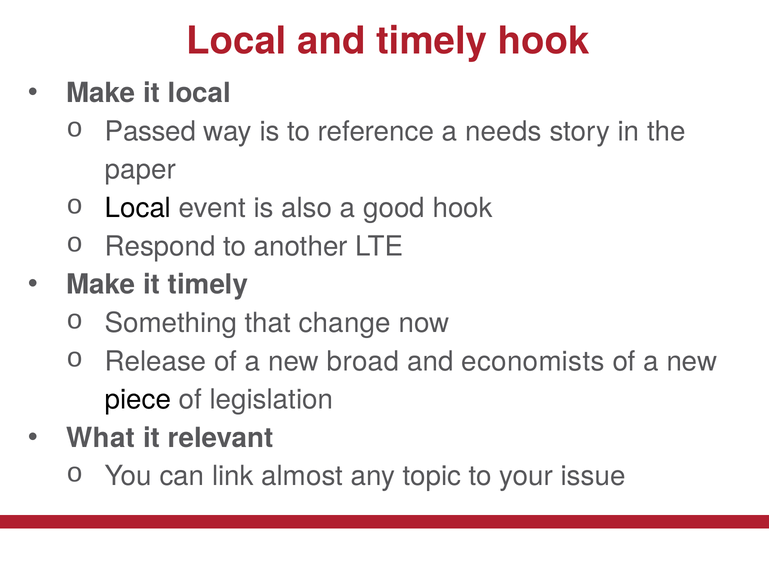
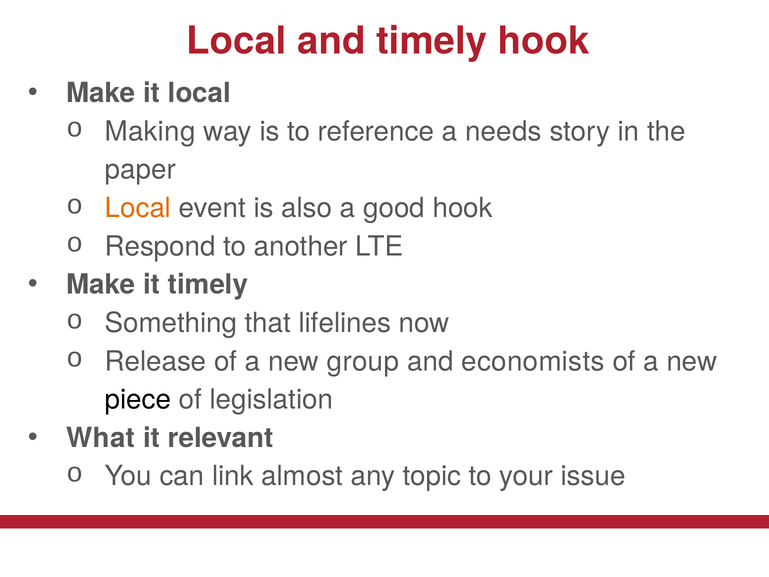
Passed: Passed -> Making
Local at (138, 208) colour: black -> orange
change: change -> lifelines
broad: broad -> group
